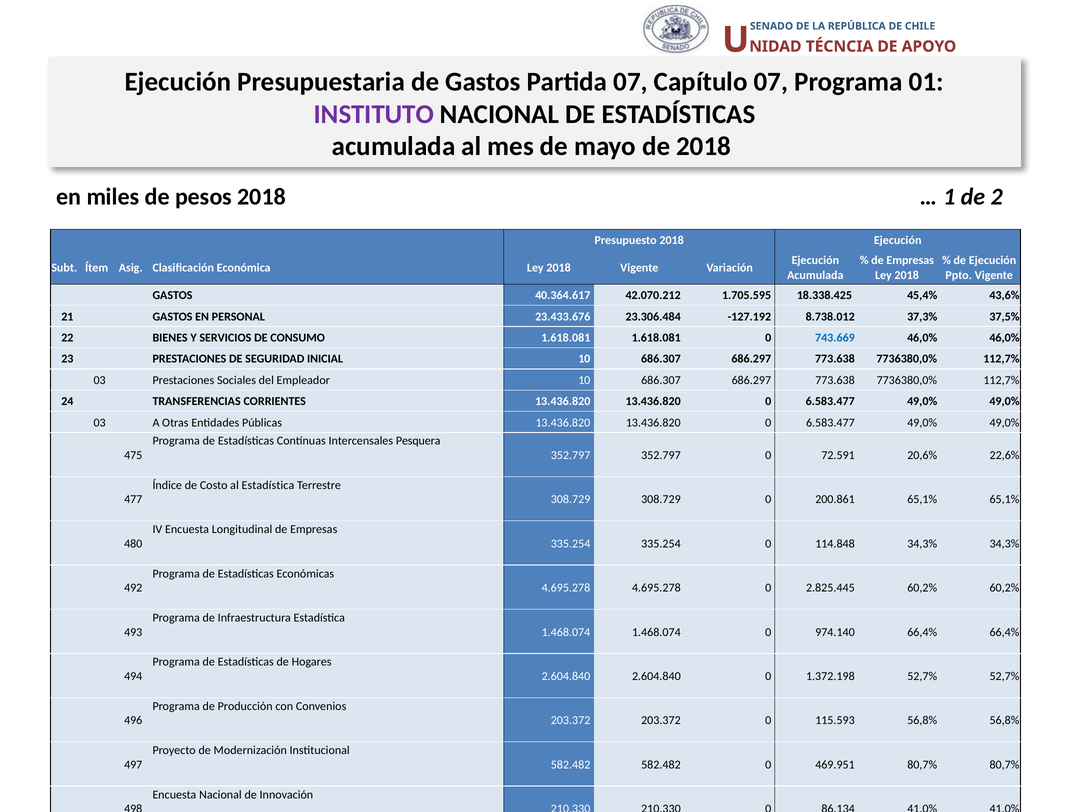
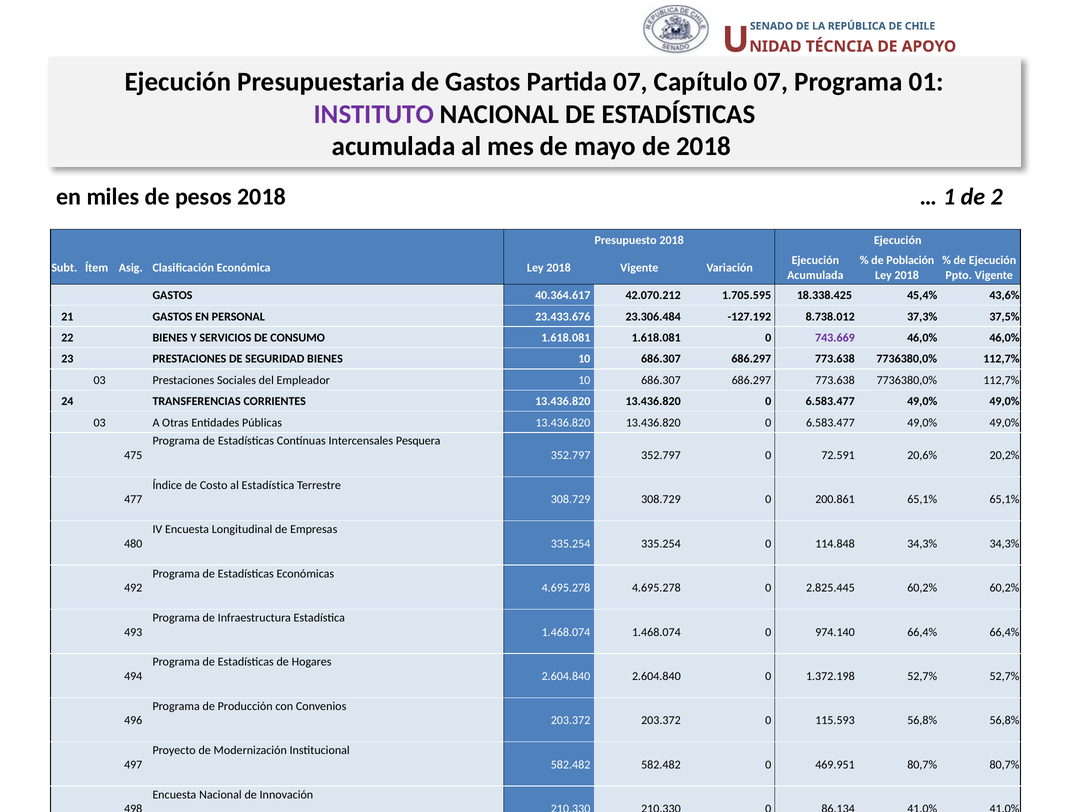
Empresas at (910, 260): Empresas -> Población
743.669 colour: blue -> purple
SEGURIDAD INICIAL: INICIAL -> BIENES
22,6%: 22,6% -> 20,2%
